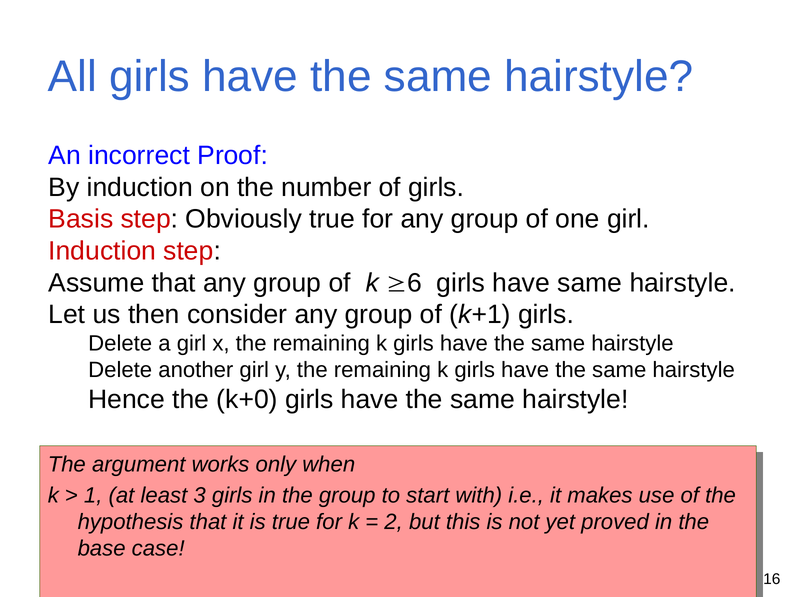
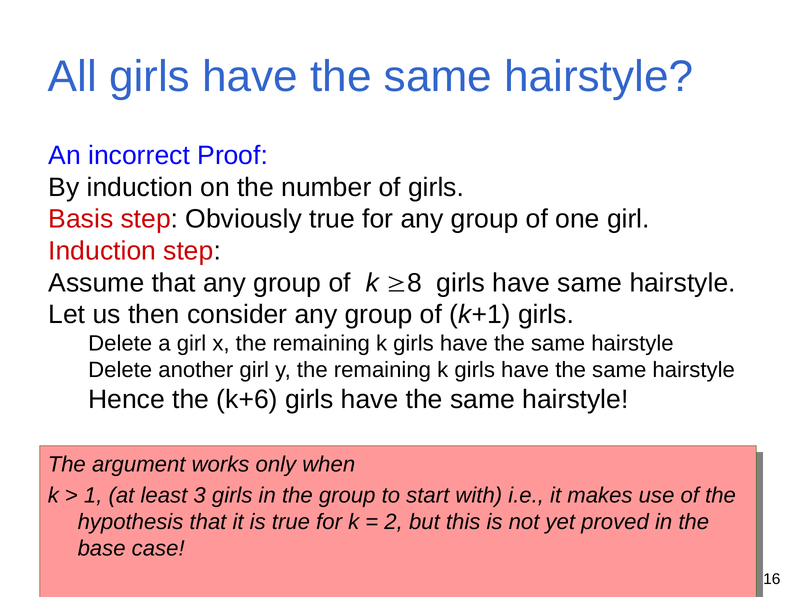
6: 6 -> 8
k+0: k+0 -> k+6
